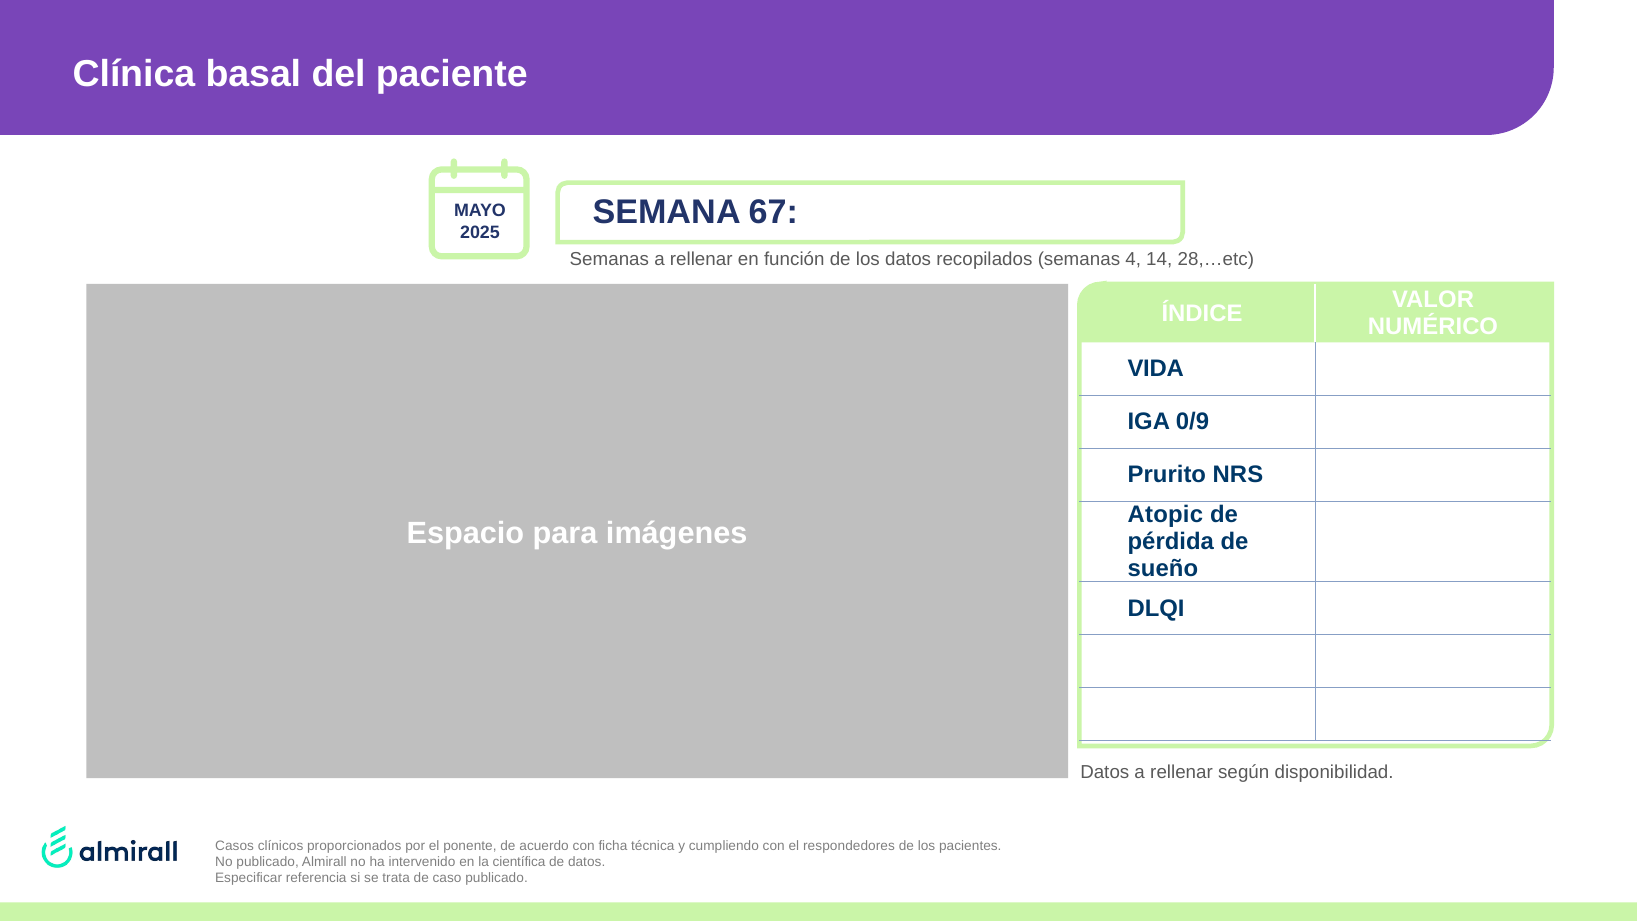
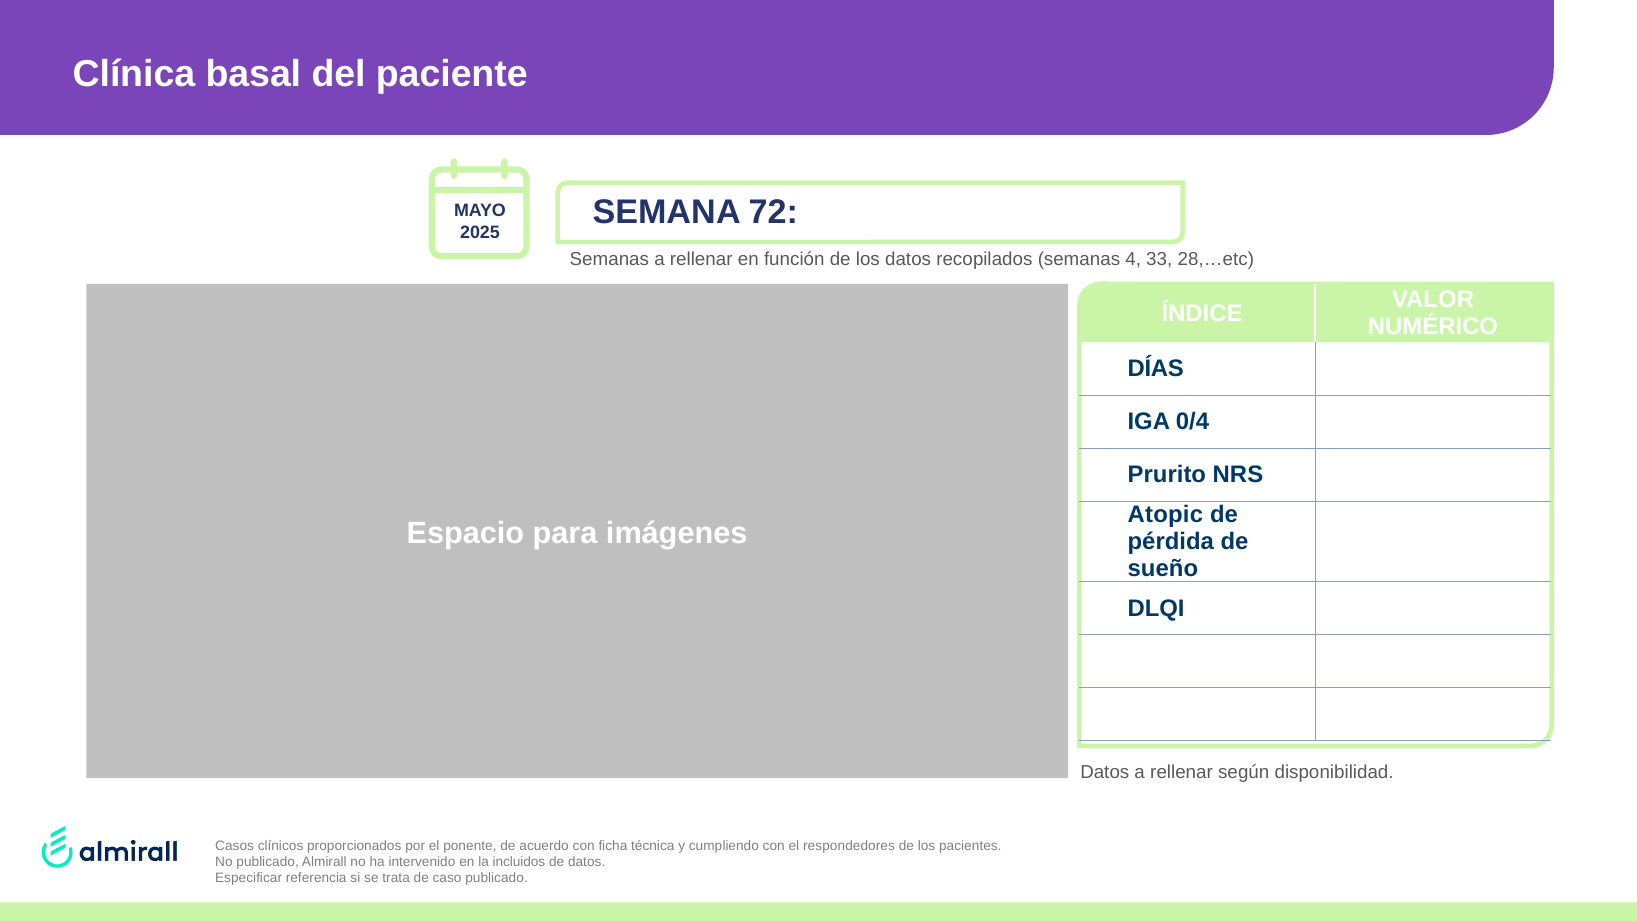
67: 67 -> 72
14: 14 -> 33
VIDA: VIDA -> DÍAS
0/9: 0/9 -> 0/4
científica: científica -> incluidos
